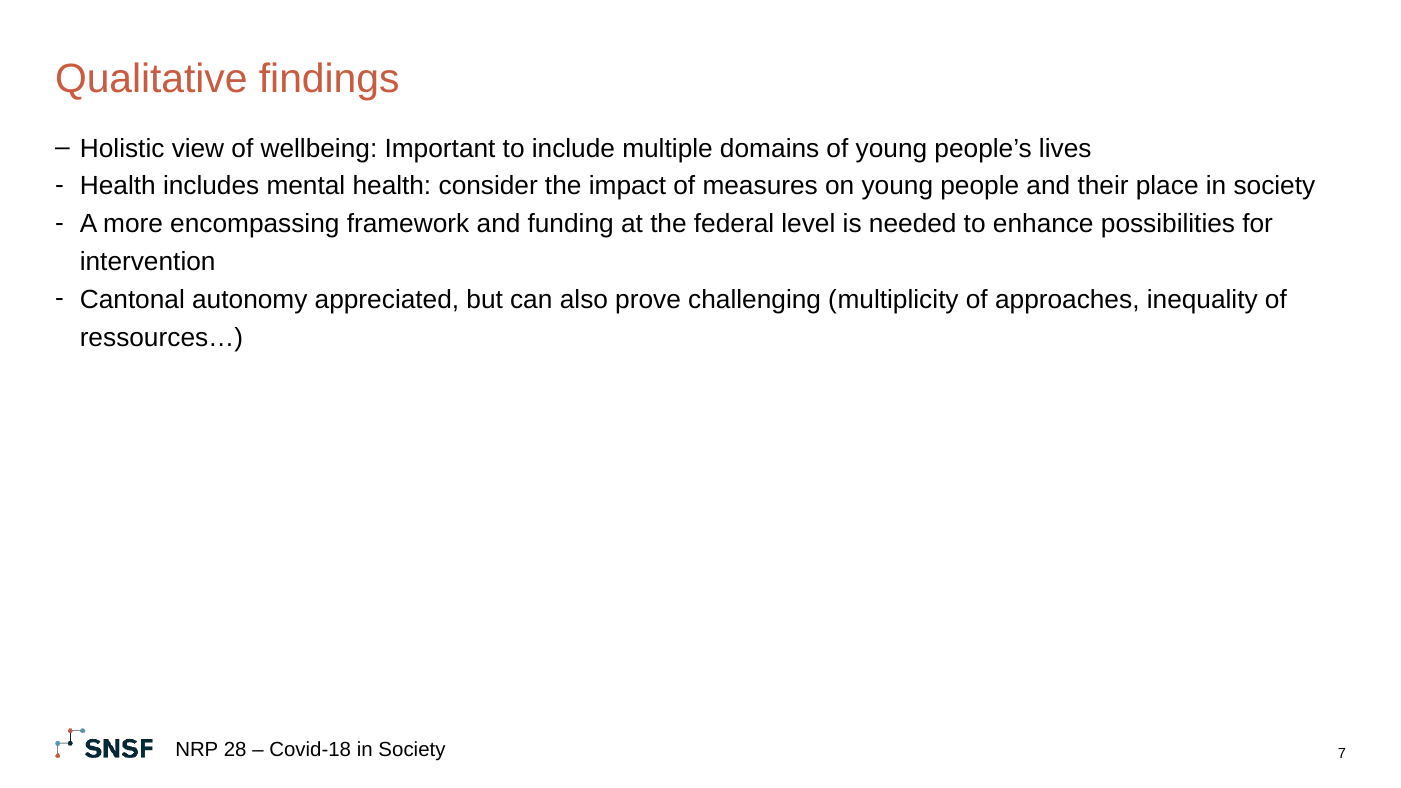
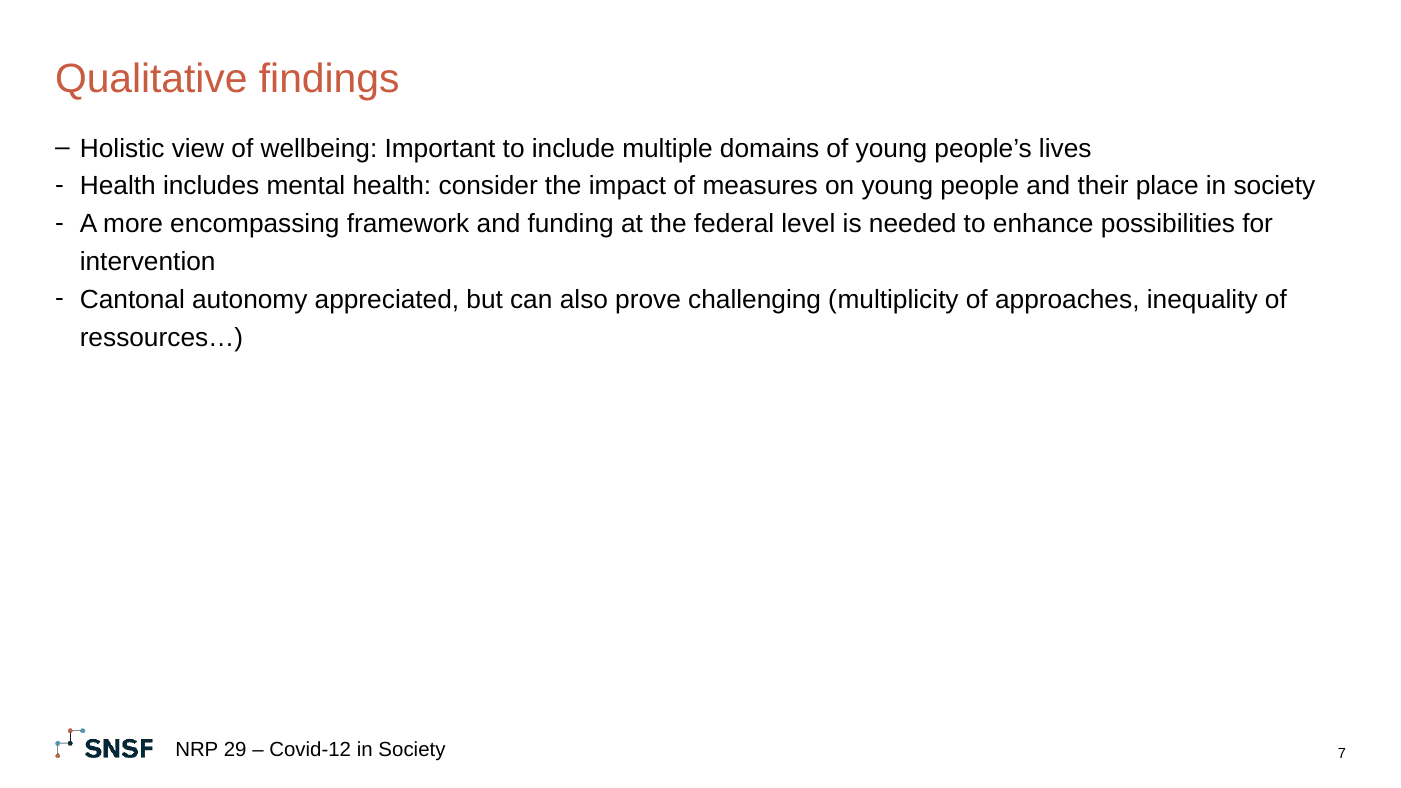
28: 28 -> 29
Covid-18: Covid-18 -> Covid-12
